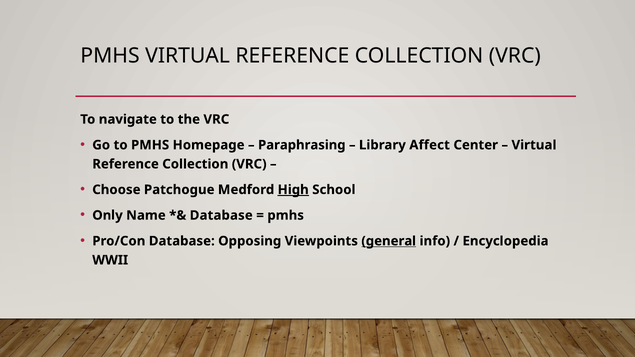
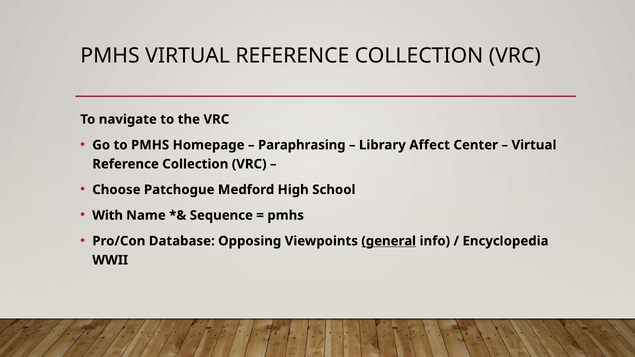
High underline: present -> none
Only: Only -> With
Database at (221, 215): Database -> Sequence
